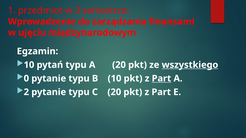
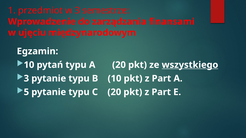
0 at (26, 79): 0 -> 3
Part at (161, 79) underline: present -> none
2: 2 -> 5
